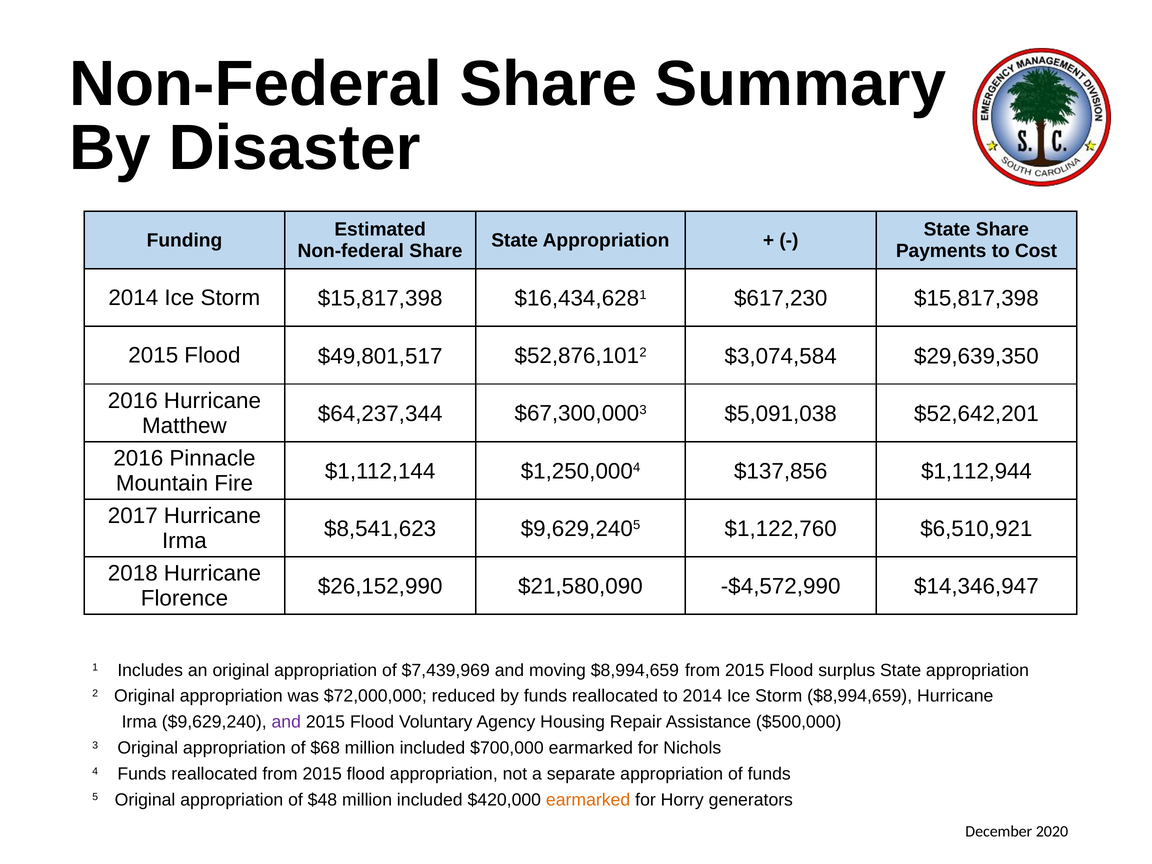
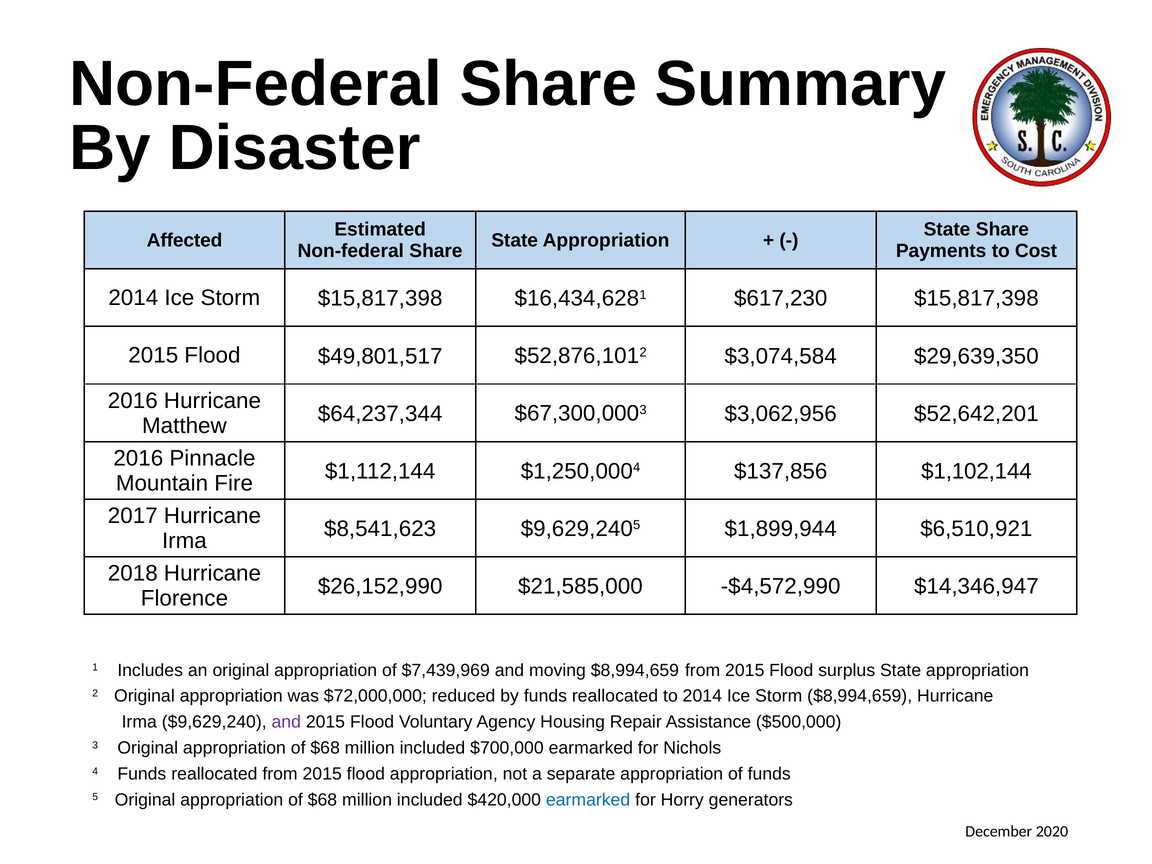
Funding: Funding -> Affected
$5,091,038: $5,091,038 -> $3,062,956
$1,112,944: $1,112,944 -> $1,102,144
$1,122,760: $1,122,760 -> $1,899,944
$21,580,090: $21,580,090 -> $21,585,000
$48 at (322, 800): $48 -> $68
earmarked at (588, 800) colour: orange -> blue
